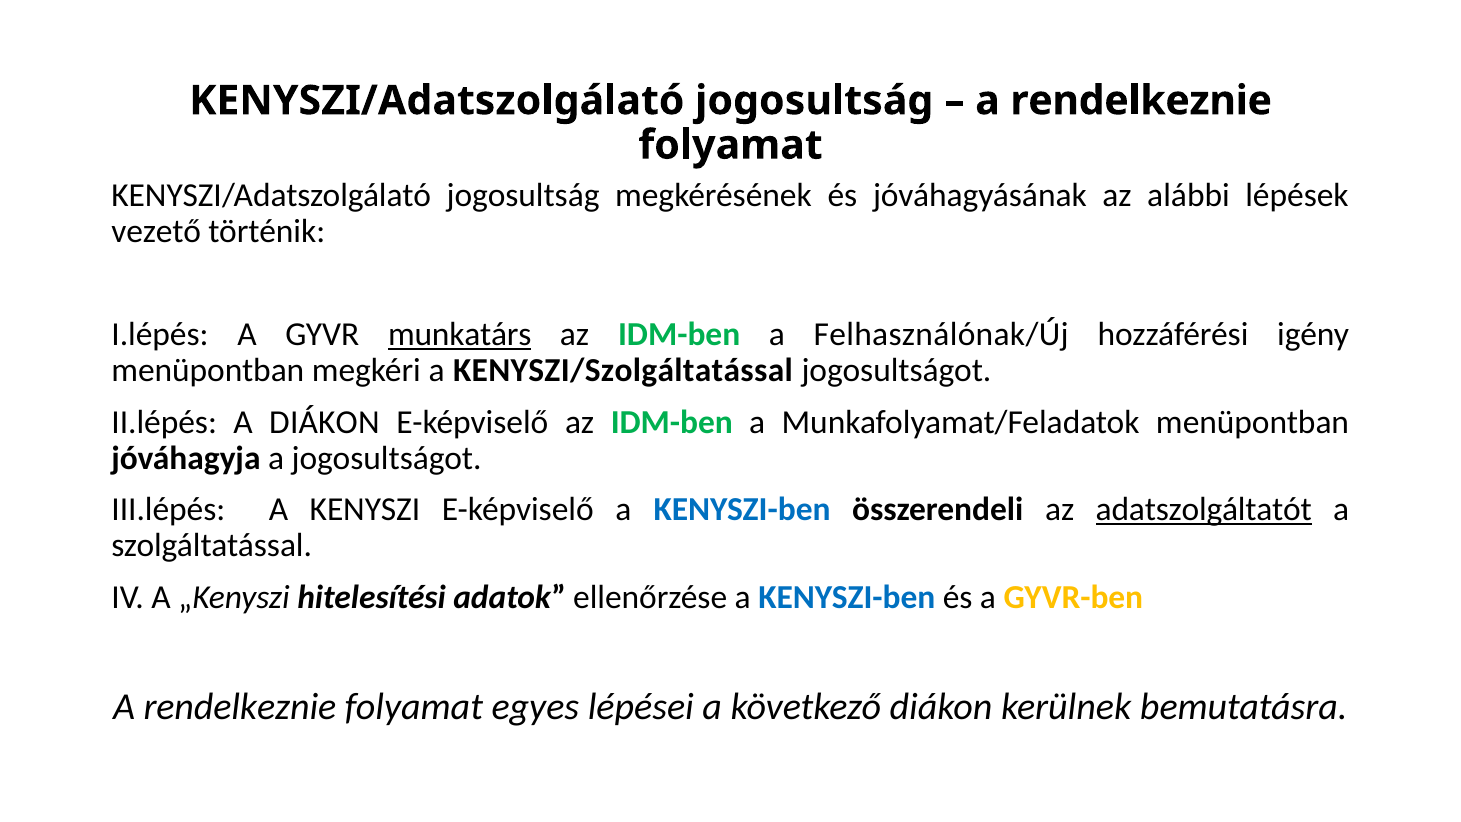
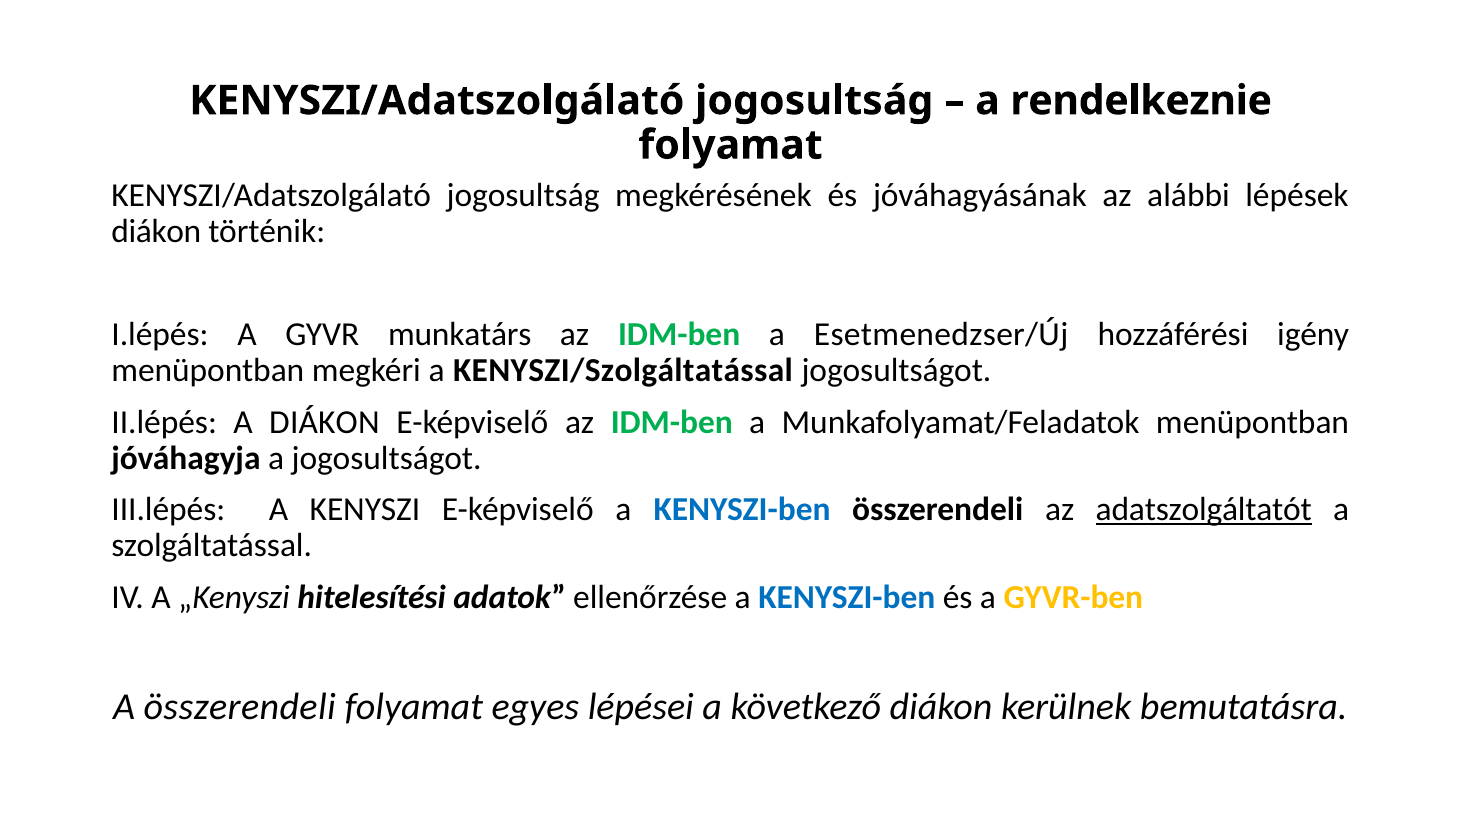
vezető at (156, 232): vezető -> diákon
munkatárs underline: present -> none
Felhasználónak/Új: Felhasználónak/Új -> Esetmenedzser/Új
rendelkeznie at (240, 707): rendelkeznie -> összerendeli
